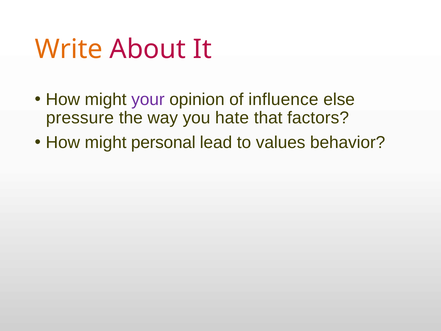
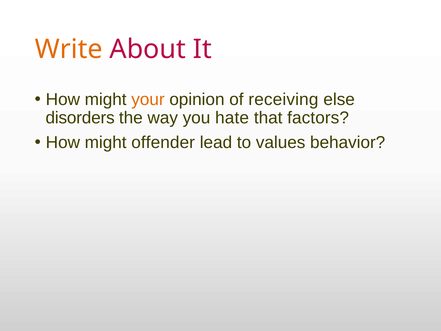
your colour: purple -> orange
influence: influence -> receiving
pressure: pressure -> disorders
personal: personal -> offender
